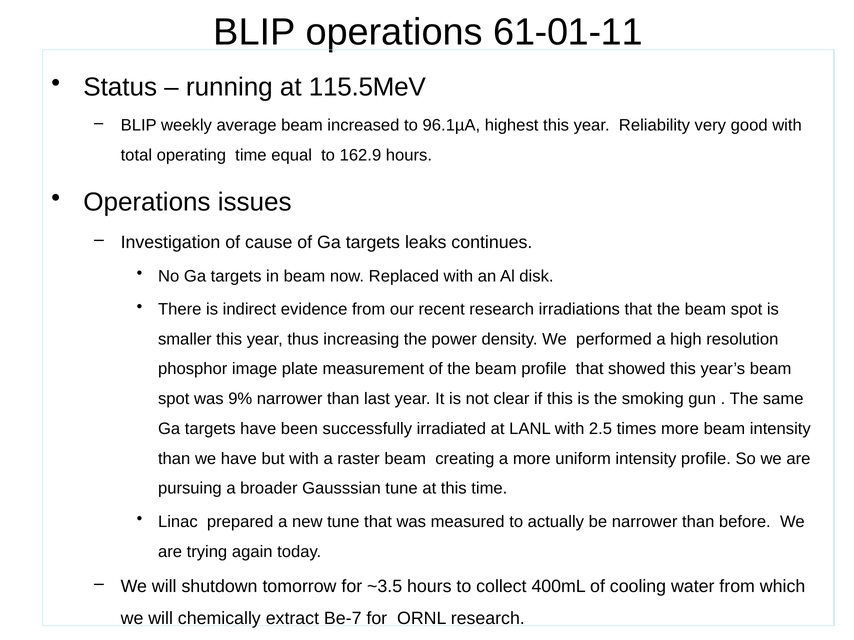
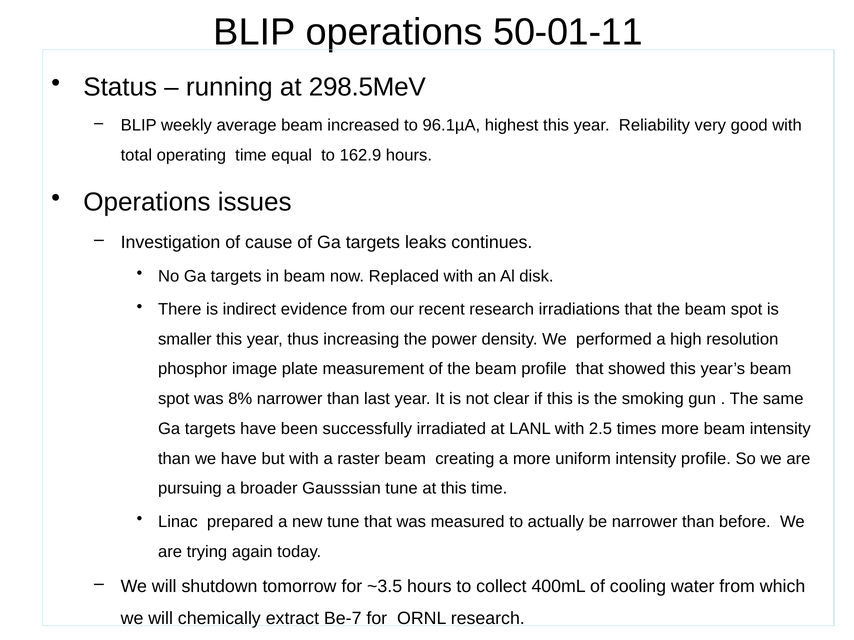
61-01-11: 61-01-11 -> 50-01-11
115.5MeV: 115.5MeV -> 298.5MeV
9%: 9% -> 8%
